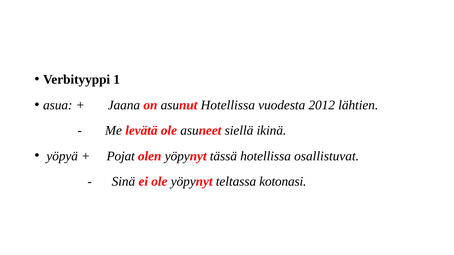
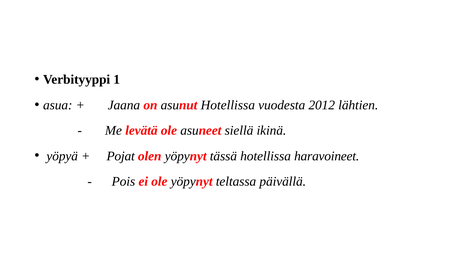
osallistuvat: osallistuvat -> haravoineet
Sinä: Sinä -> Pois
kotonasi: kotonasi -> päivällä
